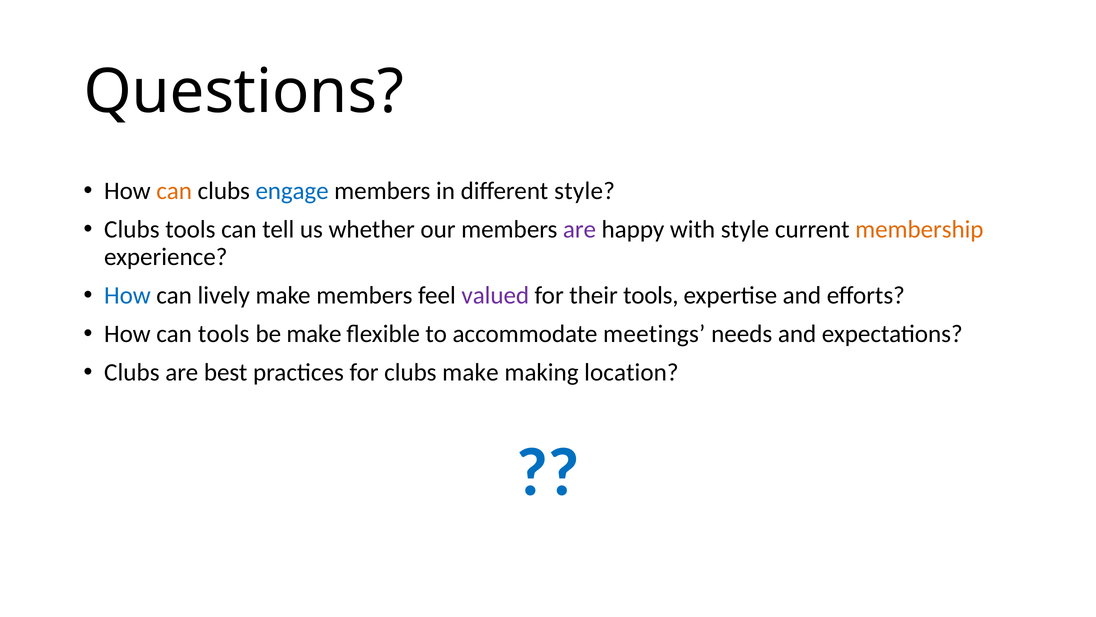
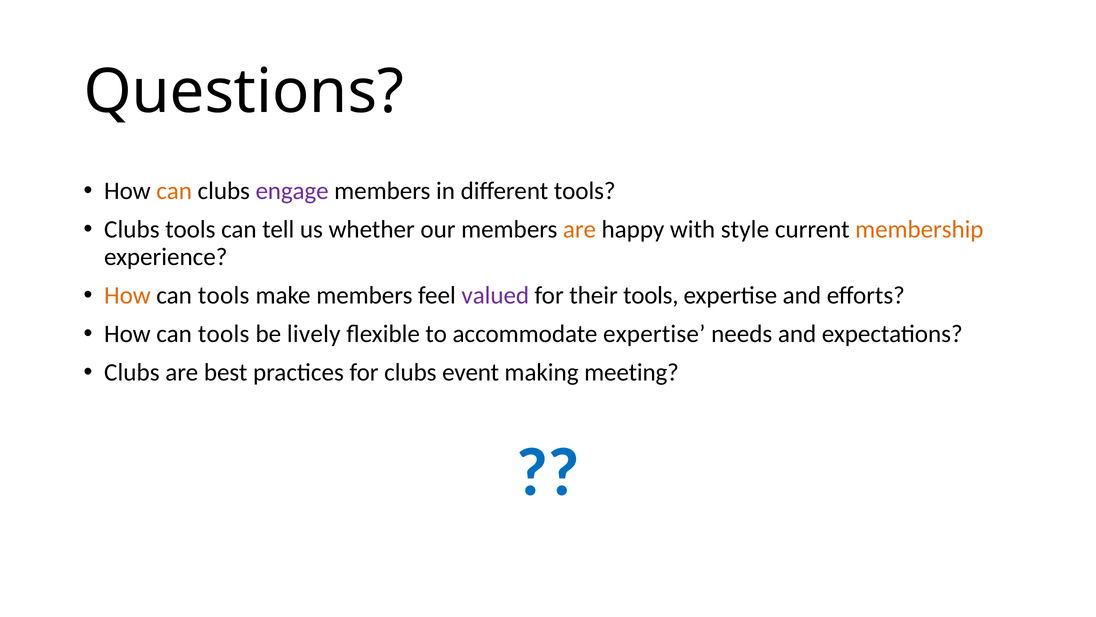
engage colour: blue -> purple
different style: style -> tools
are at (579, 229) colour: purple -> orange
How at (127, 295) colour: blue -> orange
lively at (224, 295): lively -> tools
be make: make -> lively
accommodate meetings: meetings -> expertise
clubs make: make -> event
location: location -> meeting
